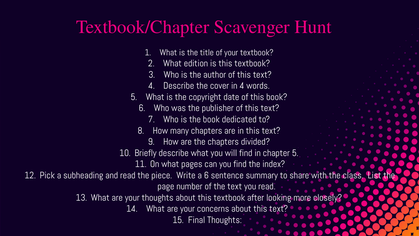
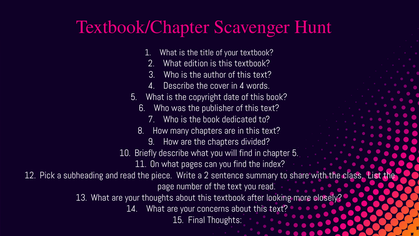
a 6: 6 -> 2
